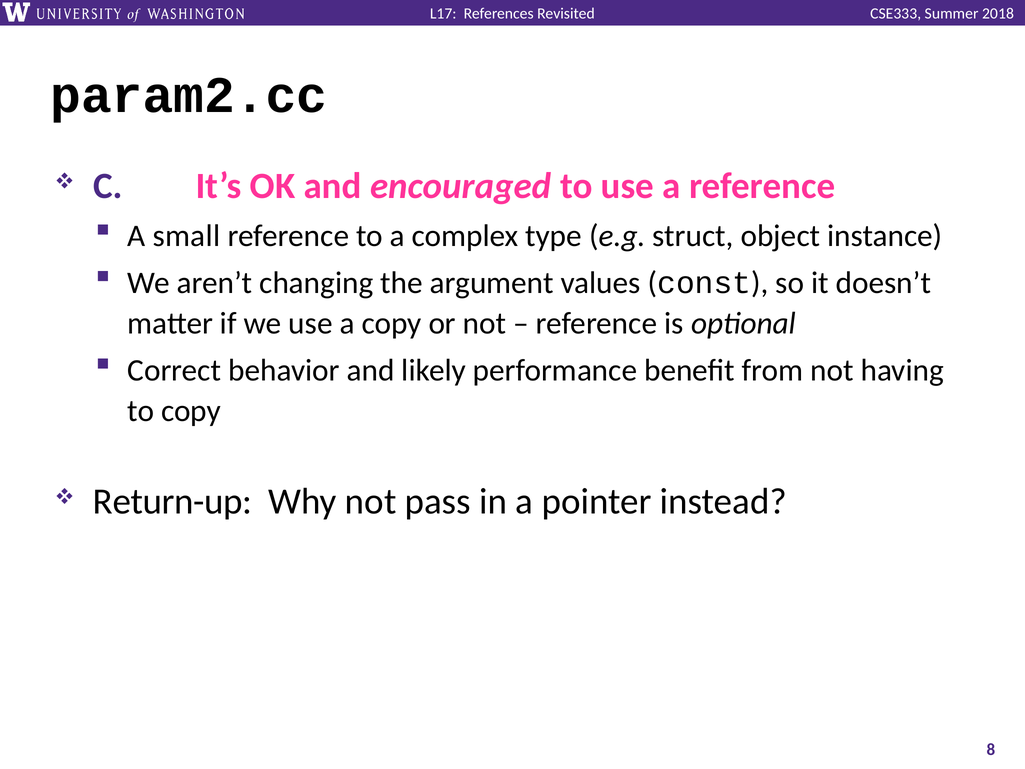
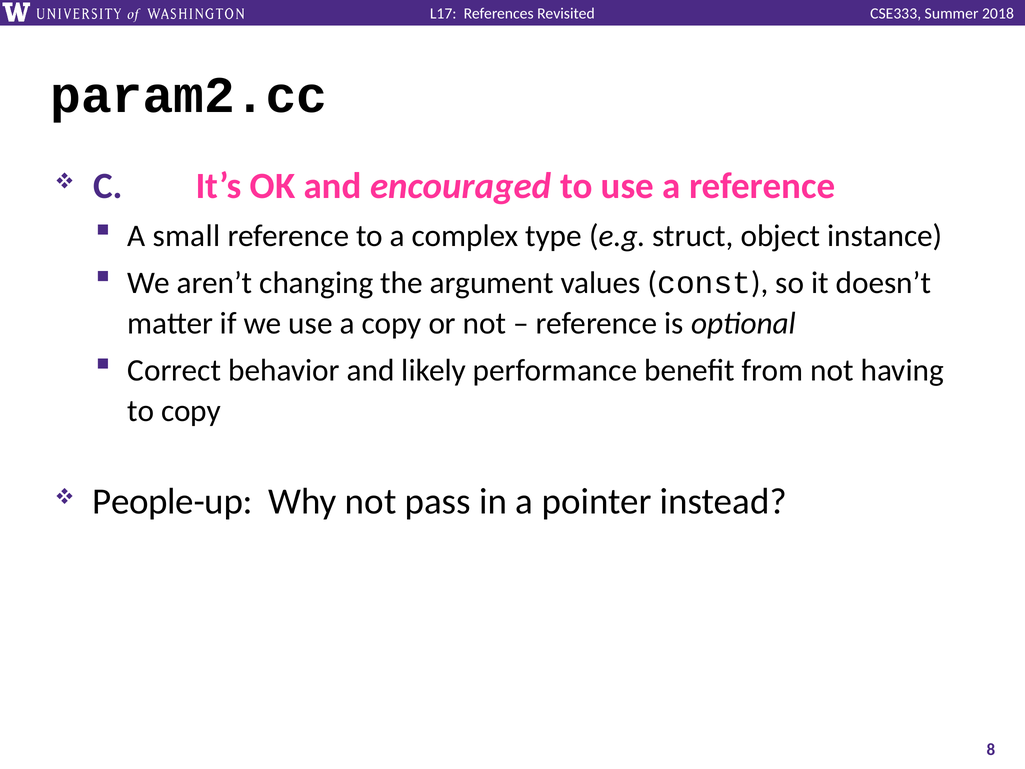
Return-up: Return-up -> People-up
